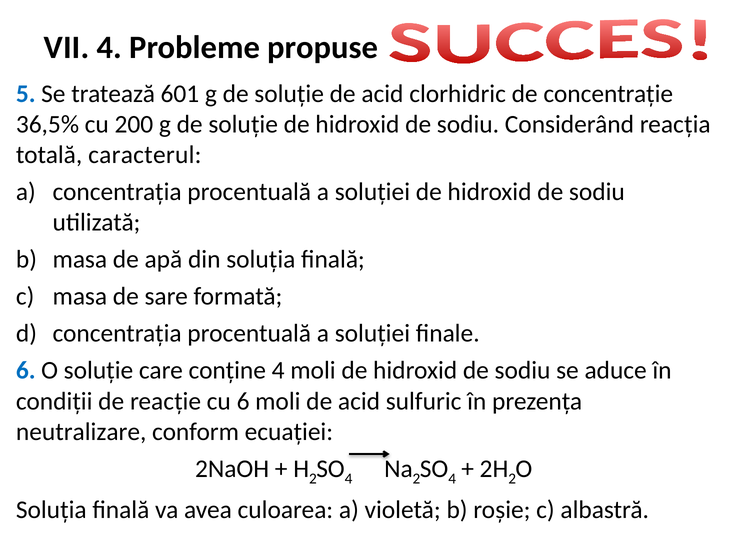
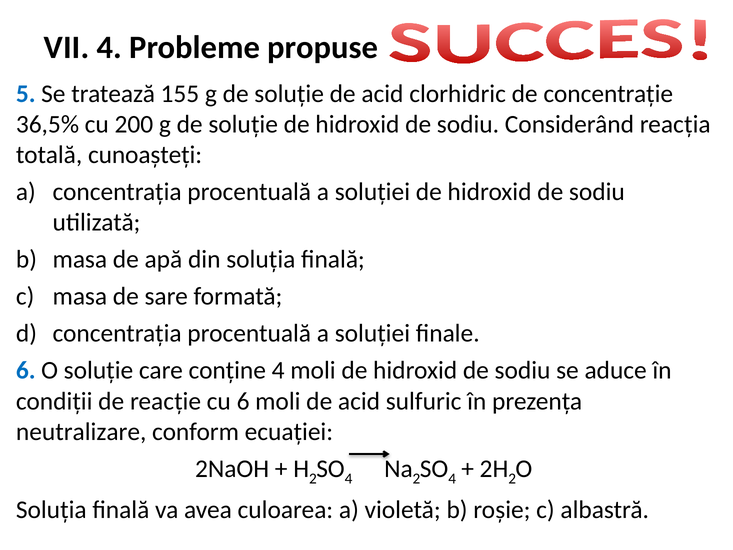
601: 601 -> 155
caracterul: caracterul -> cunoașteți
